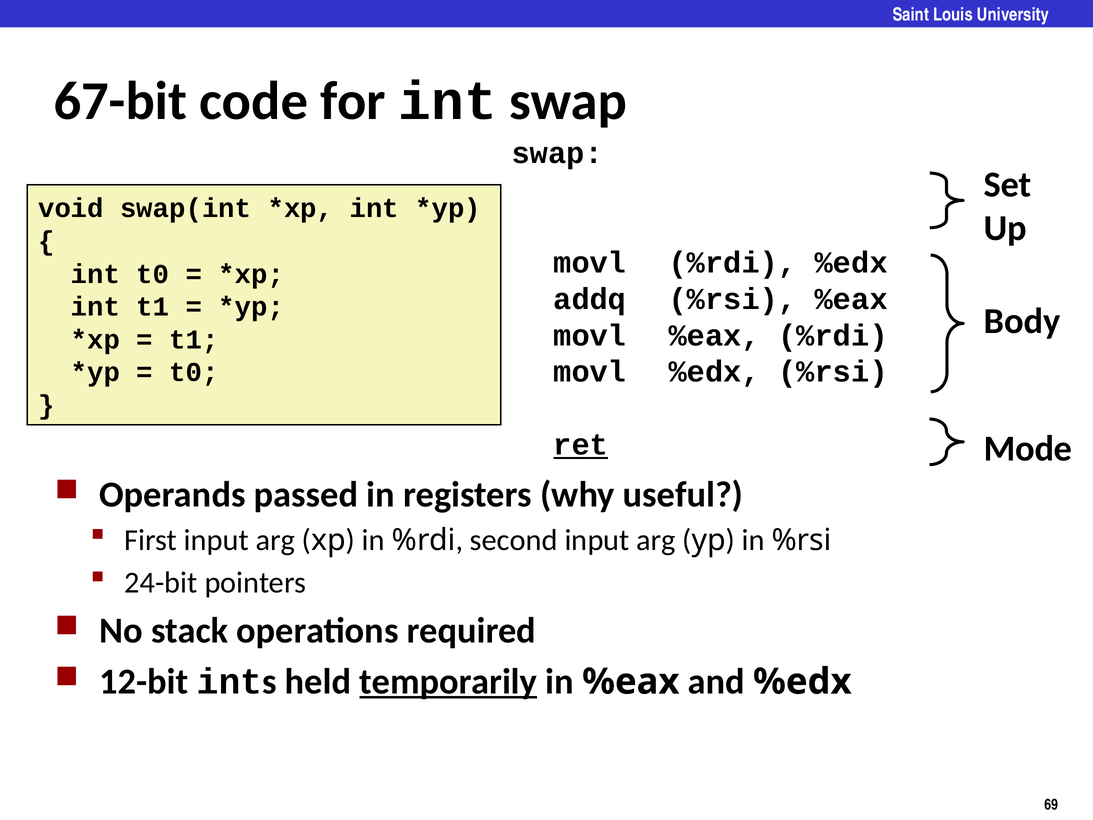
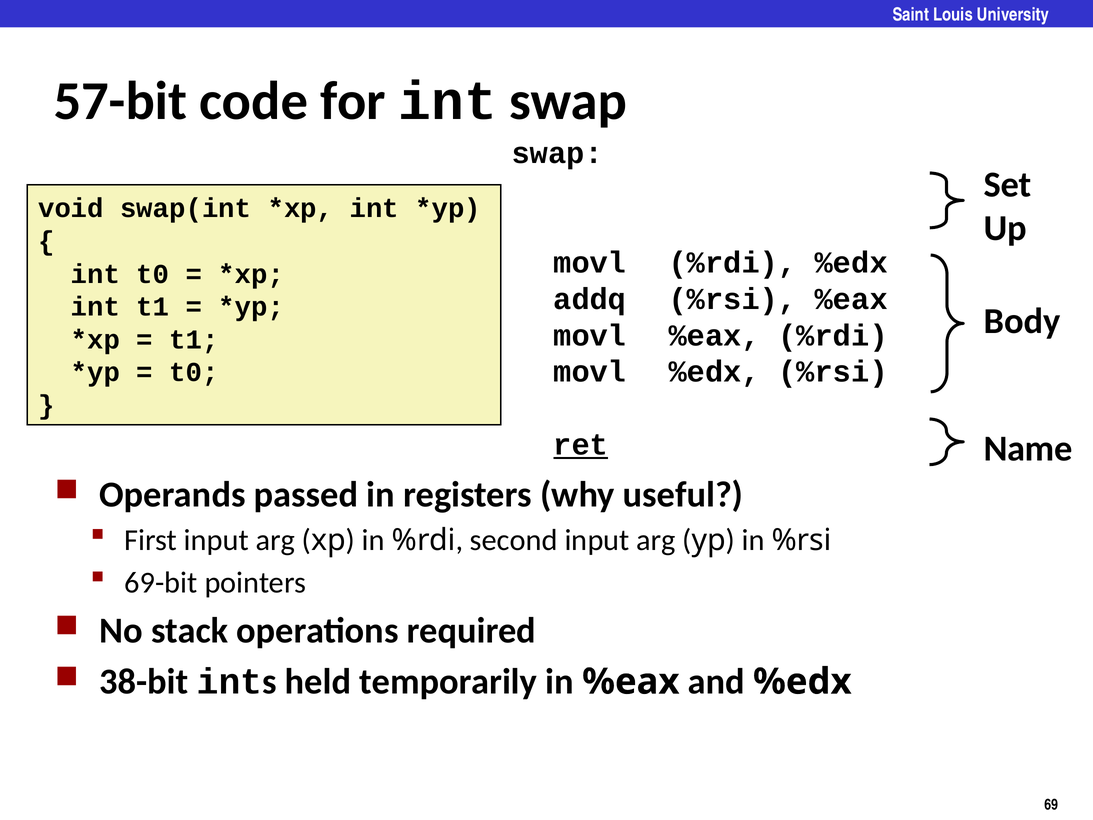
67-bit: 67-bit -> 57-bit
Mode: Mode -> Name
24-bit: 24-bit -> 69-bit
12-bit: 12-bit -> 38-bit
temporarily underline: present -> none
